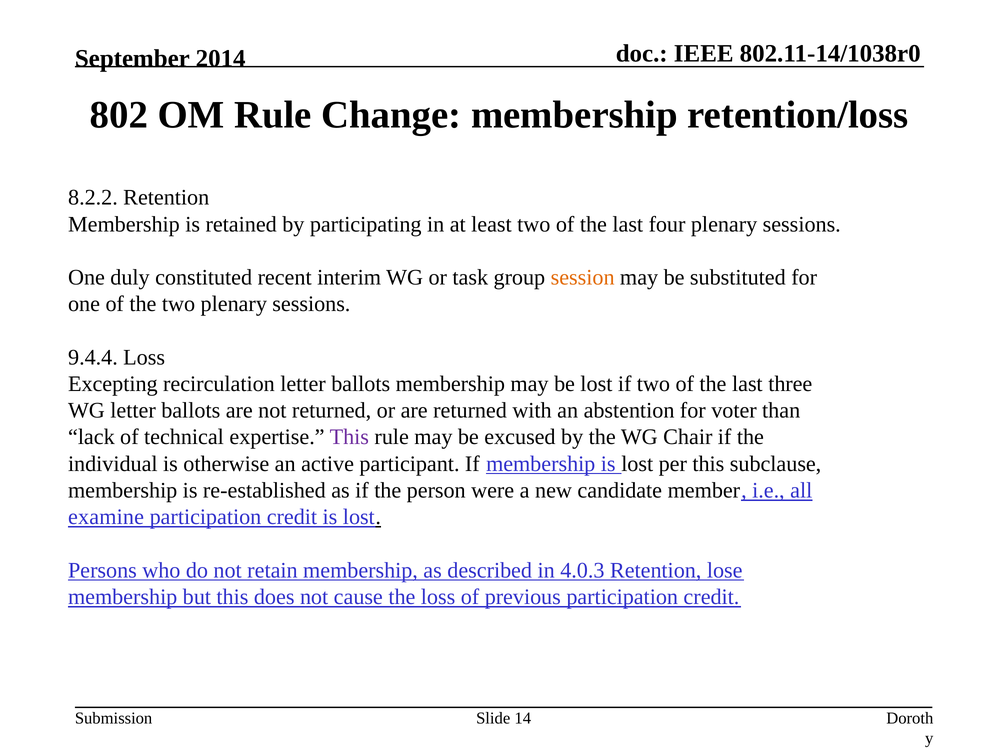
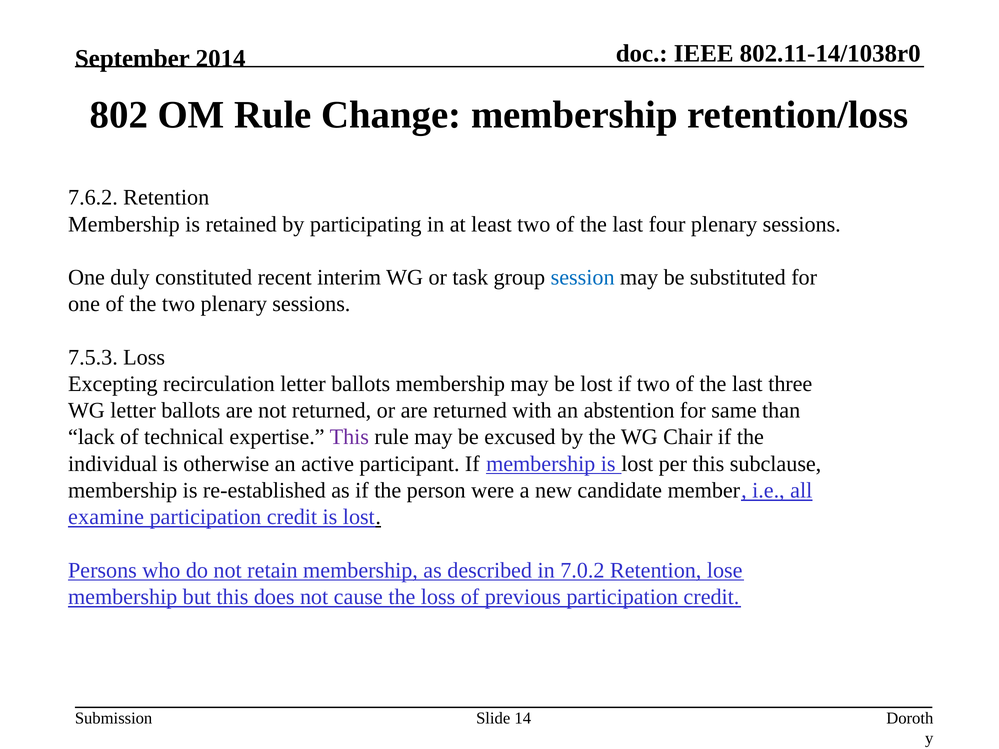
8.2.2: 8.2.2 -> 7.6.2
session colour: orange -> blue
9.4.4: 9.4.4 -> 7.5.3
voter: voter -> same
4.0.3: 4.0.3 -> 7.0.2
